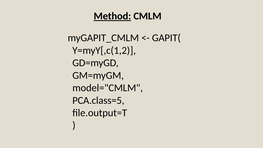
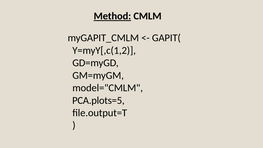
PCA.class=5: PCA.class=5 -> PCA.plots=5
